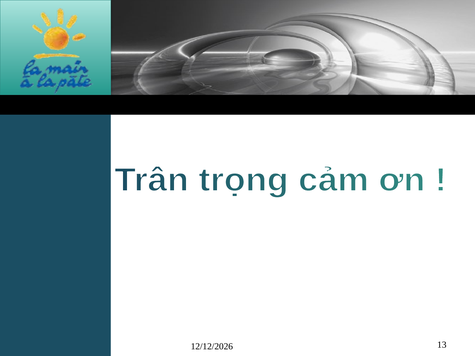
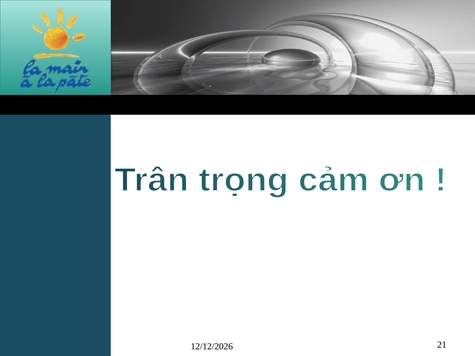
13: 13 -> 21
